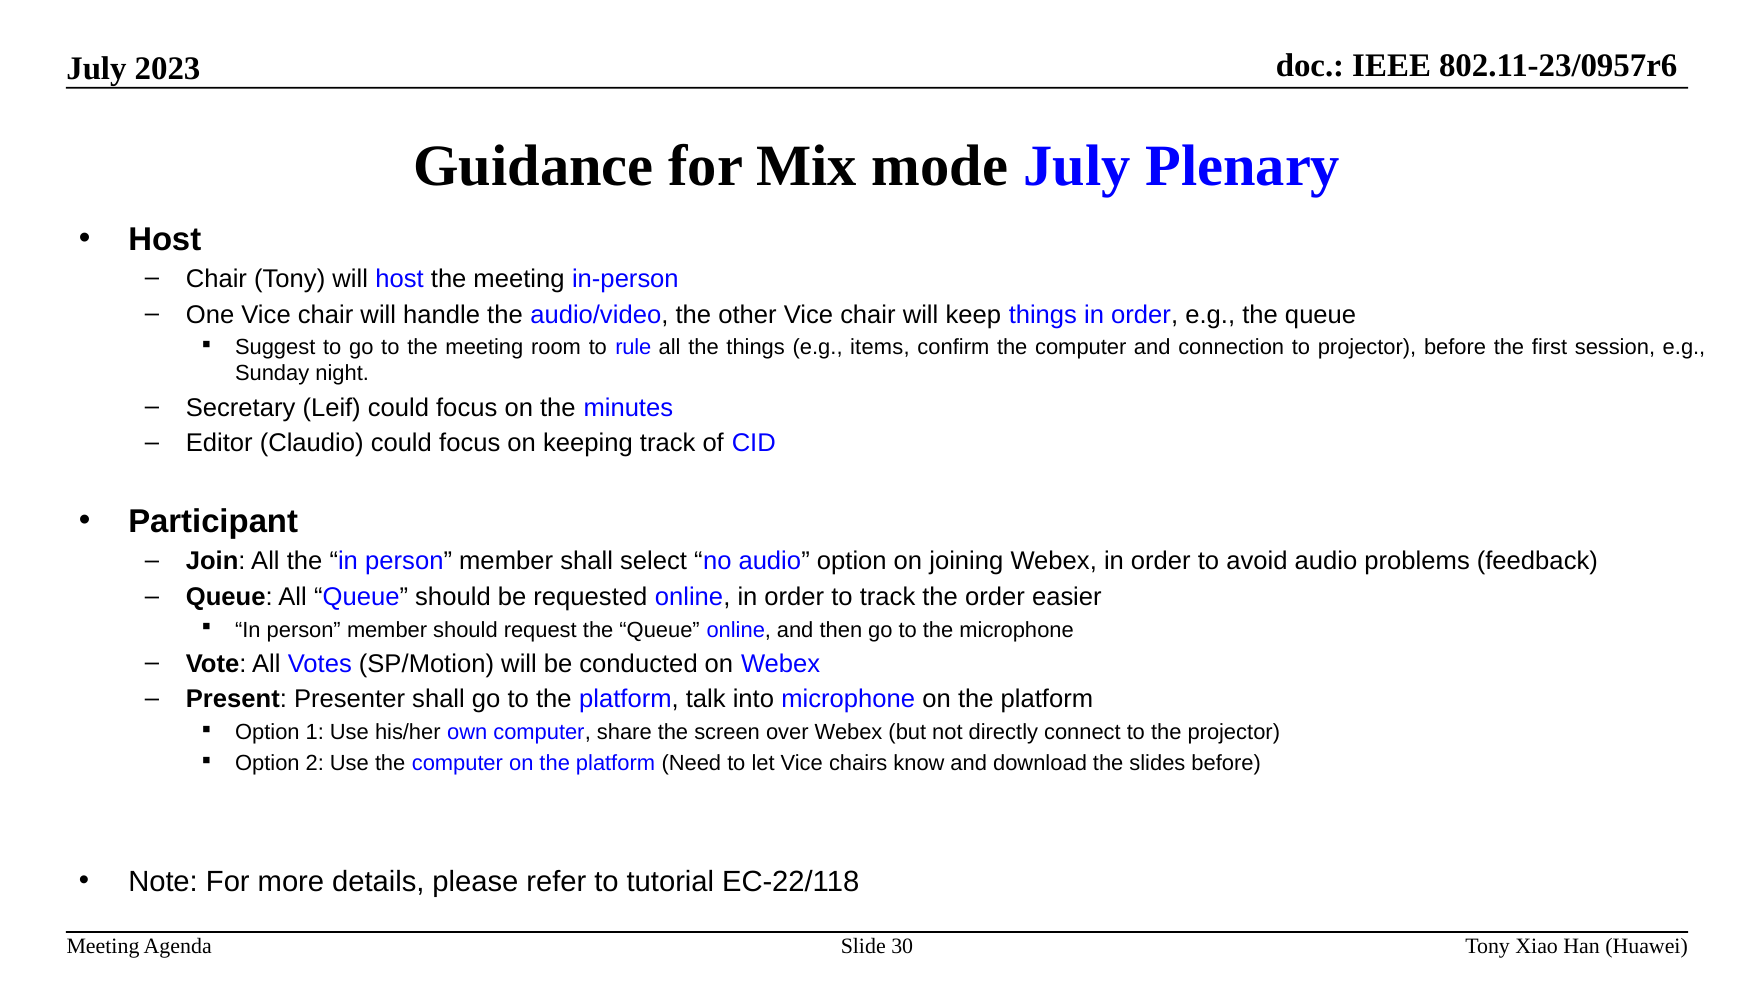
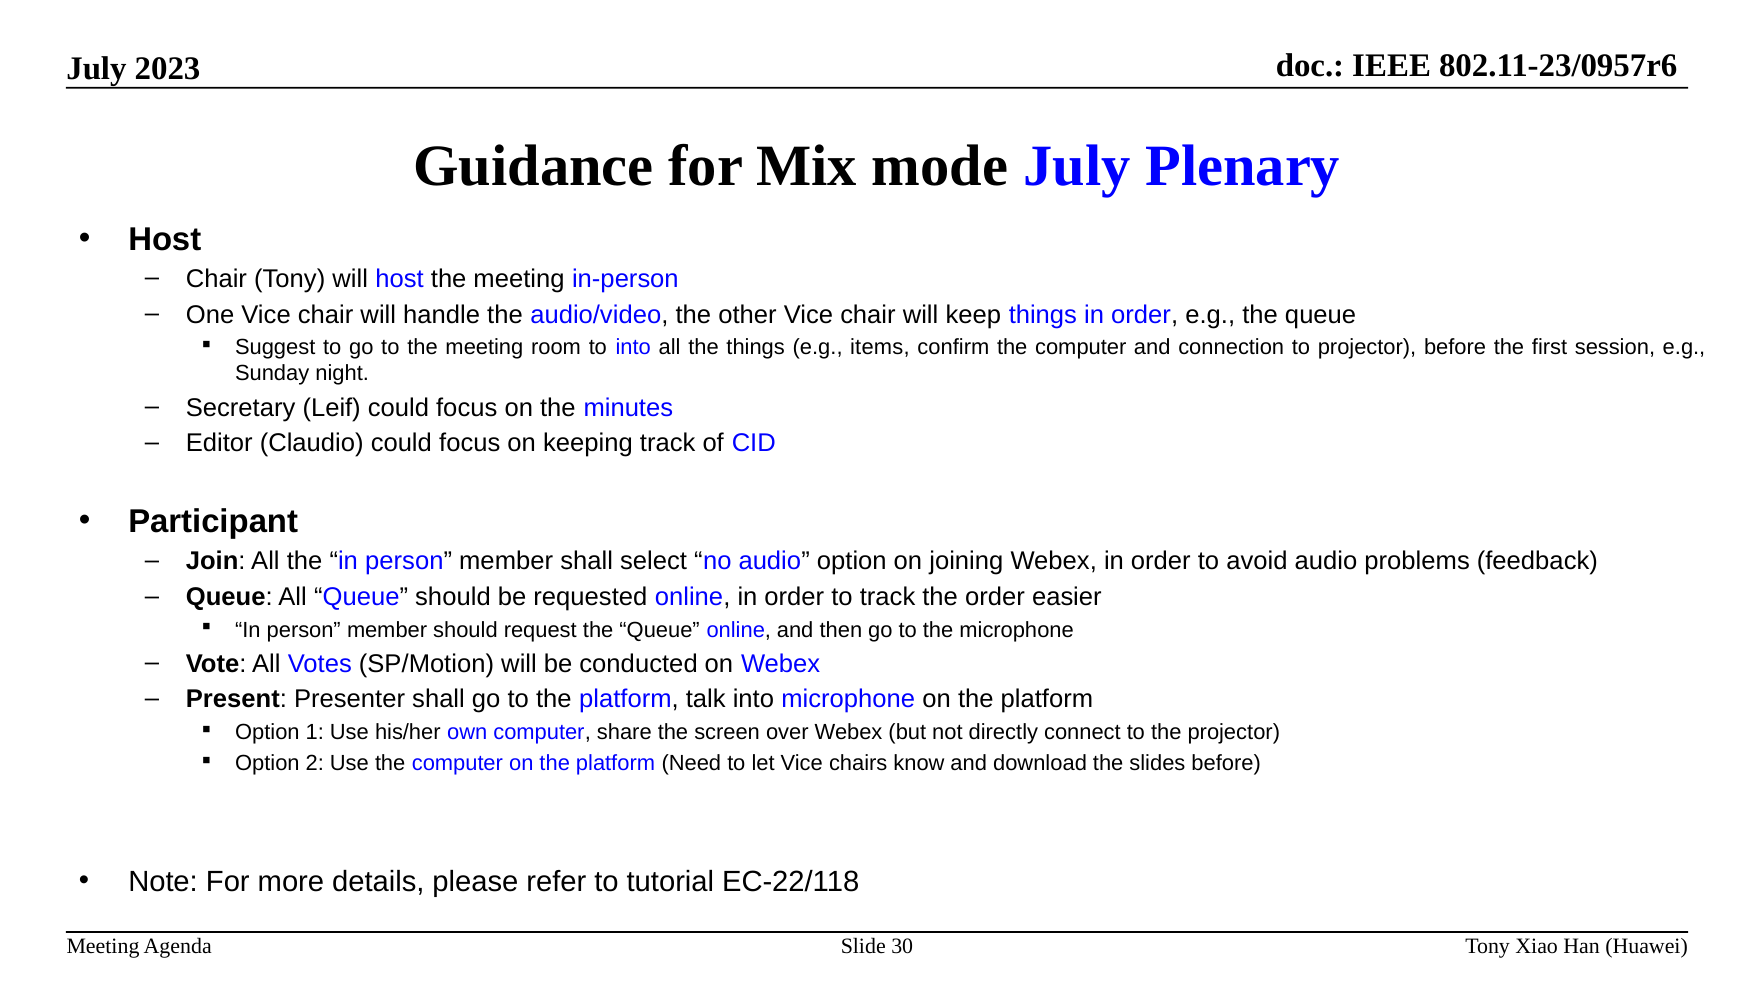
to rule: rule -> into
